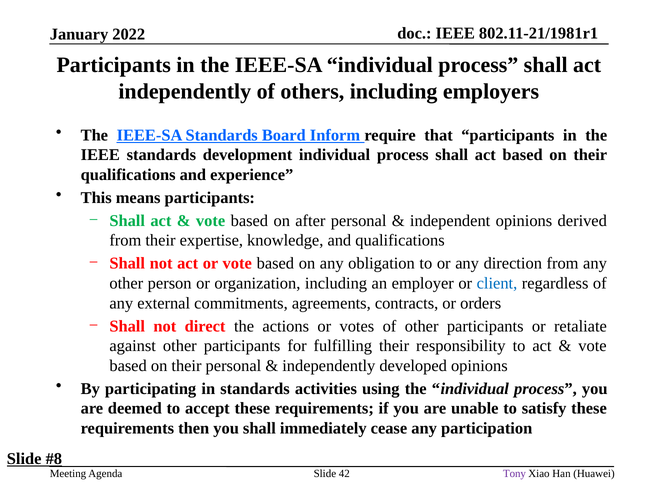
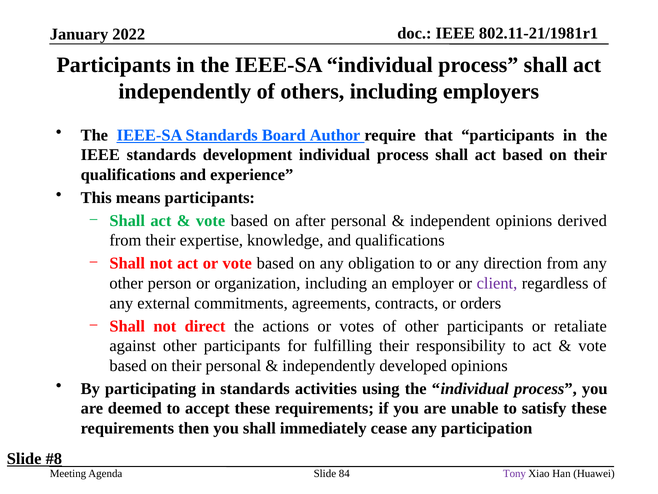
Inform: Inform -> Author
client colour: blue -> purple
42: 42 -> 84
